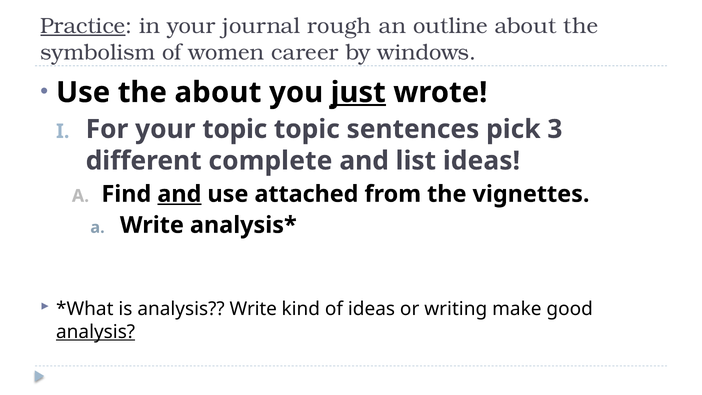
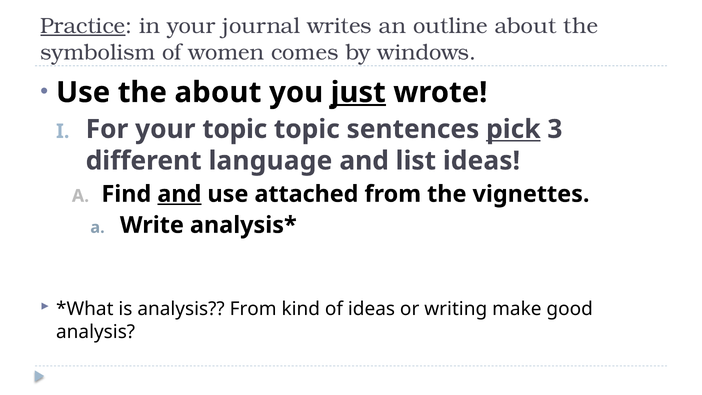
rough: rough -> writes
career: career -> comes
pick underline: none -> present
complete: complete -> language
analysis Write: Write -> From
analysis at (96, 332) underline: present -> none
